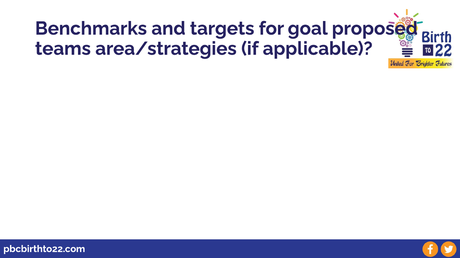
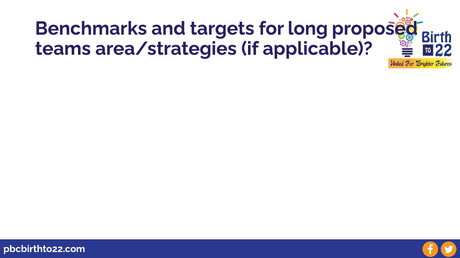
goal: goal -> long
